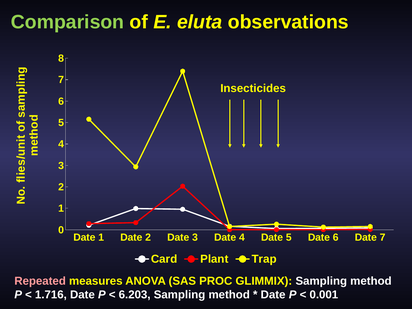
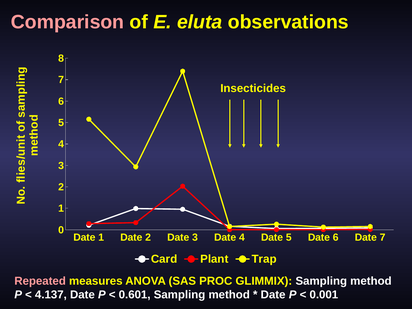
Comparison colour: light green -> pink
1.716: 1.716 -> 4.137
6.203: 6.203 -> 0.601
